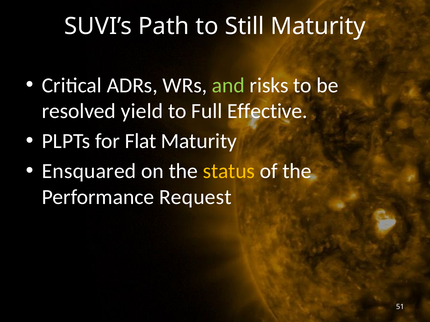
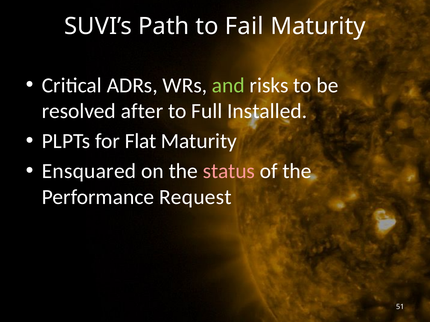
Still: Still -> Fail
yield: yield -> after
Effective: Effective -> Installed
status colour: yellow -> pink
